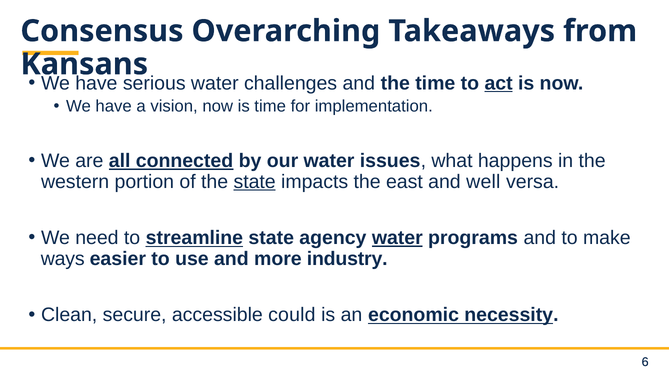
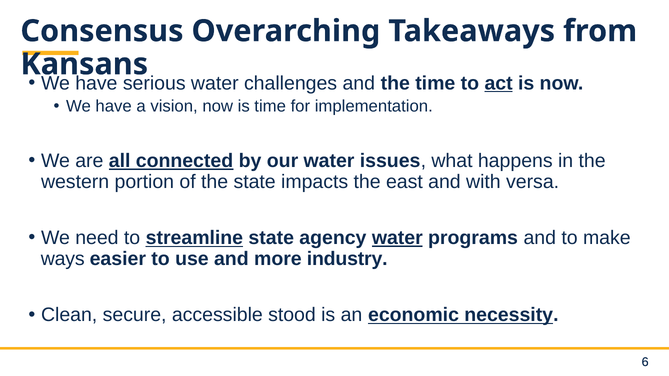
state at (255, 182) underline: present -> none
well: well -> with
could: could -> stood
